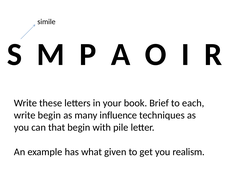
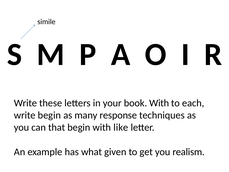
book Brief: Brief -> With
influence: influence -> response
pile: pile -> like
